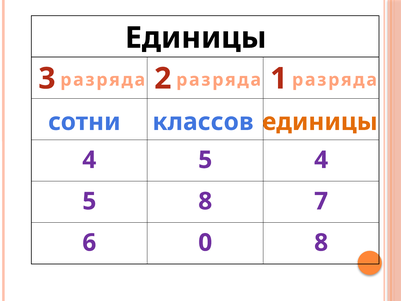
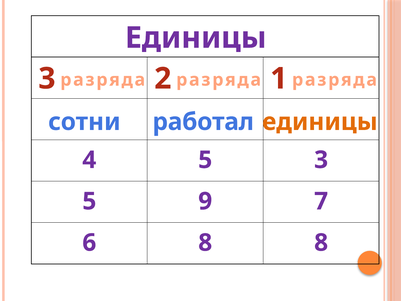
Единицы at (196, 38) colour: black -> purple
классов: классов -> работал
5 4: 4 -> 3
5 8: 8 -> 9
6 0: 0 -> 8
